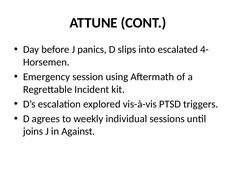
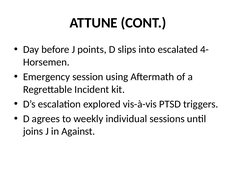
panics: panics -> points
